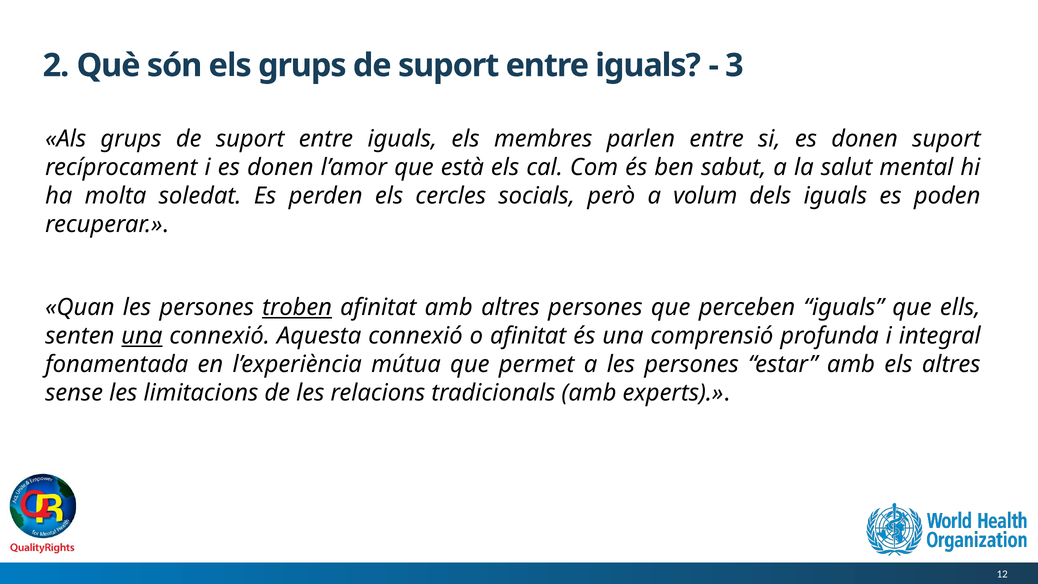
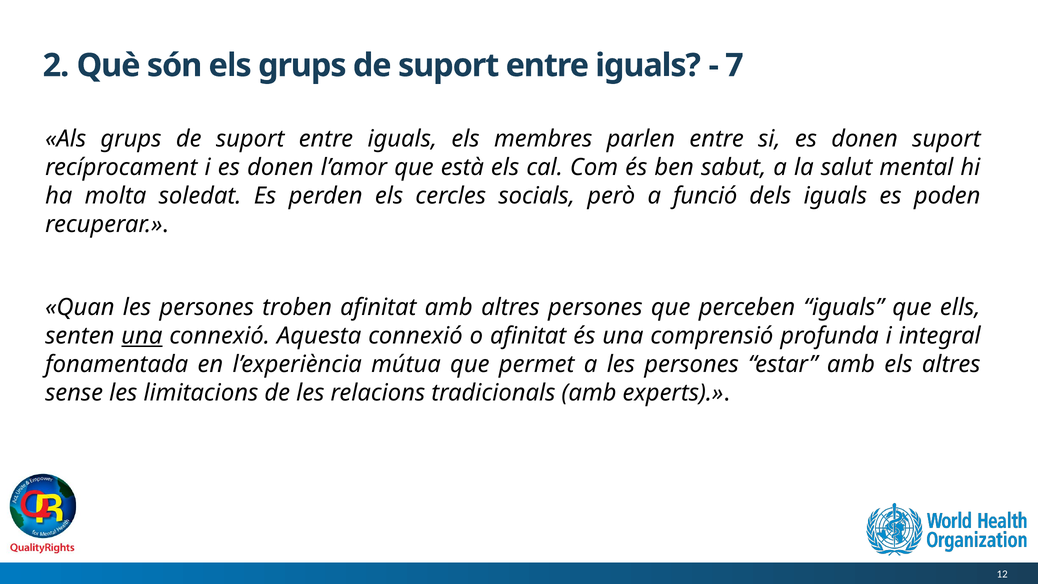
3: 3 -> 7
volum: volum -> funció
troben underline: present -> none
